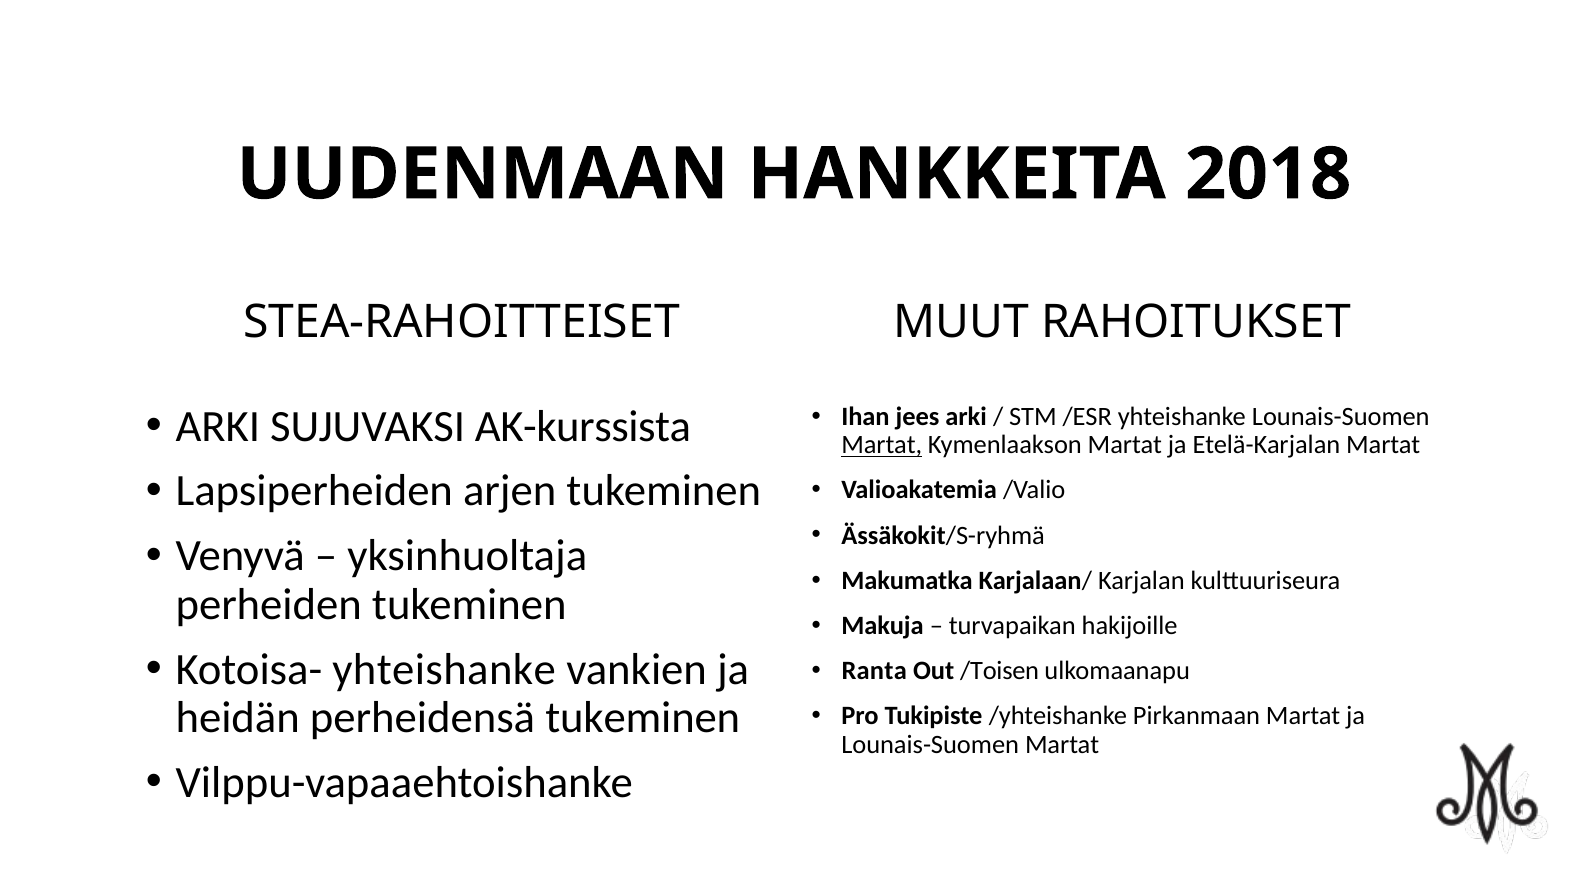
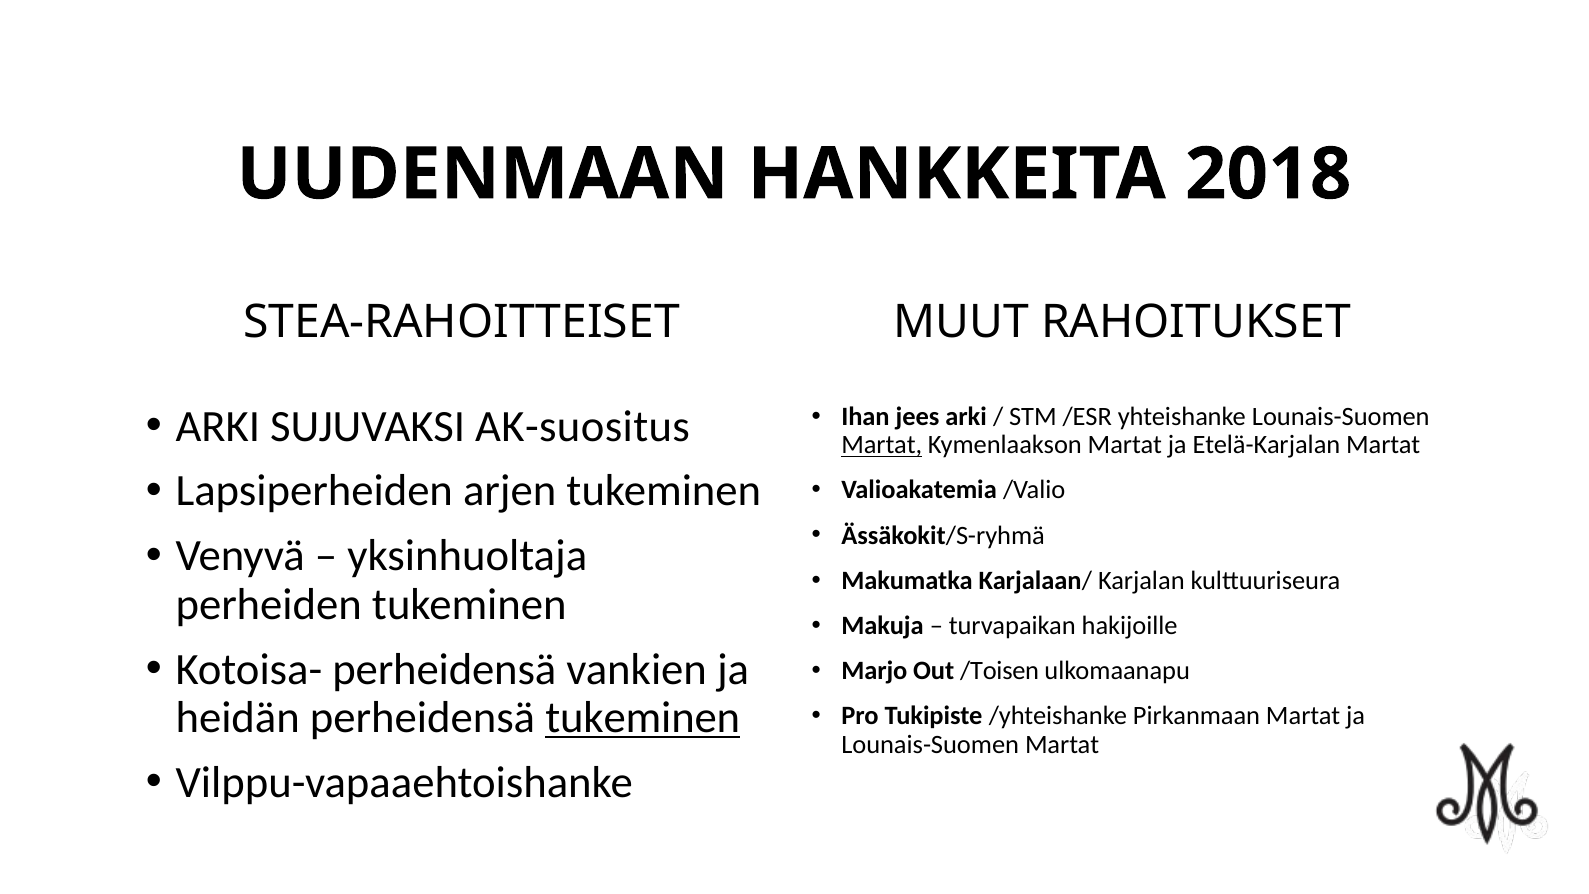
AK-kurssista: AK-kurssista -> AK-suositus
Kotoisa- yhteishanke: yhteishanke -> perheidensä
Ranta: Ranta -> Marjo
tukeminen at (643, 718) underline: none -> present
